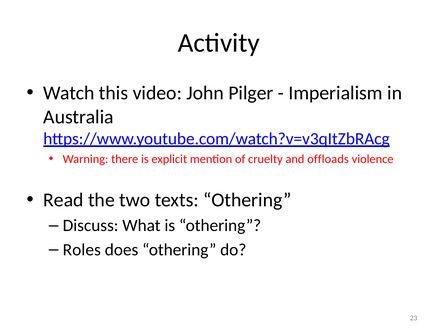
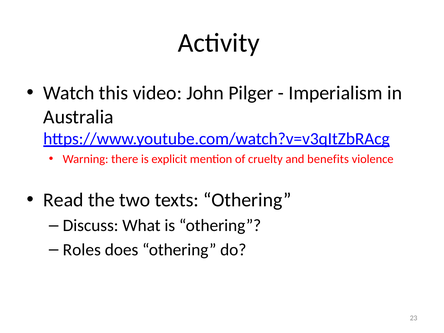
offloads: offloads -> benefits
